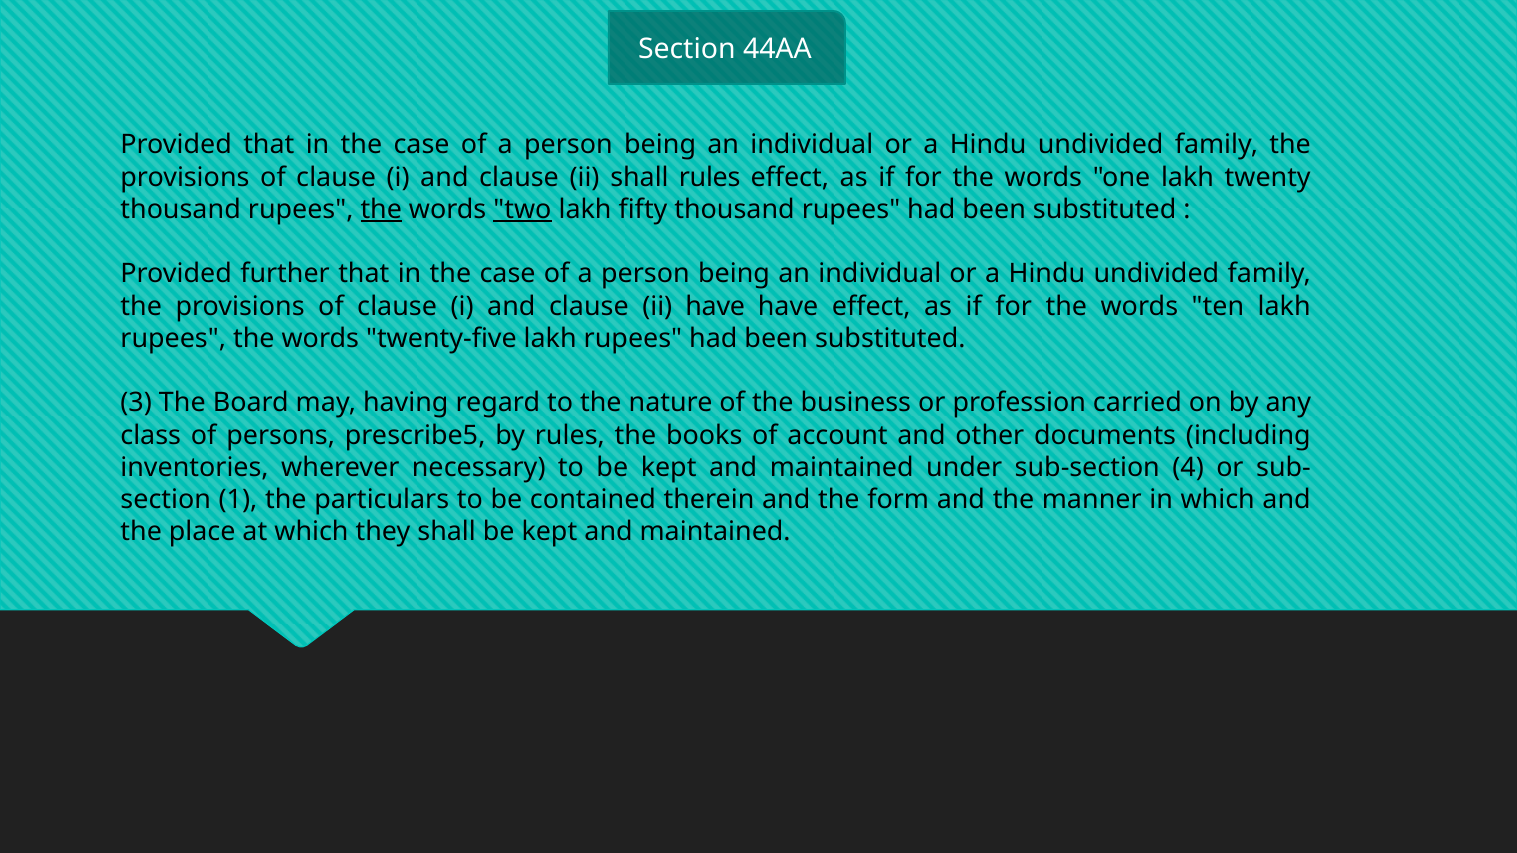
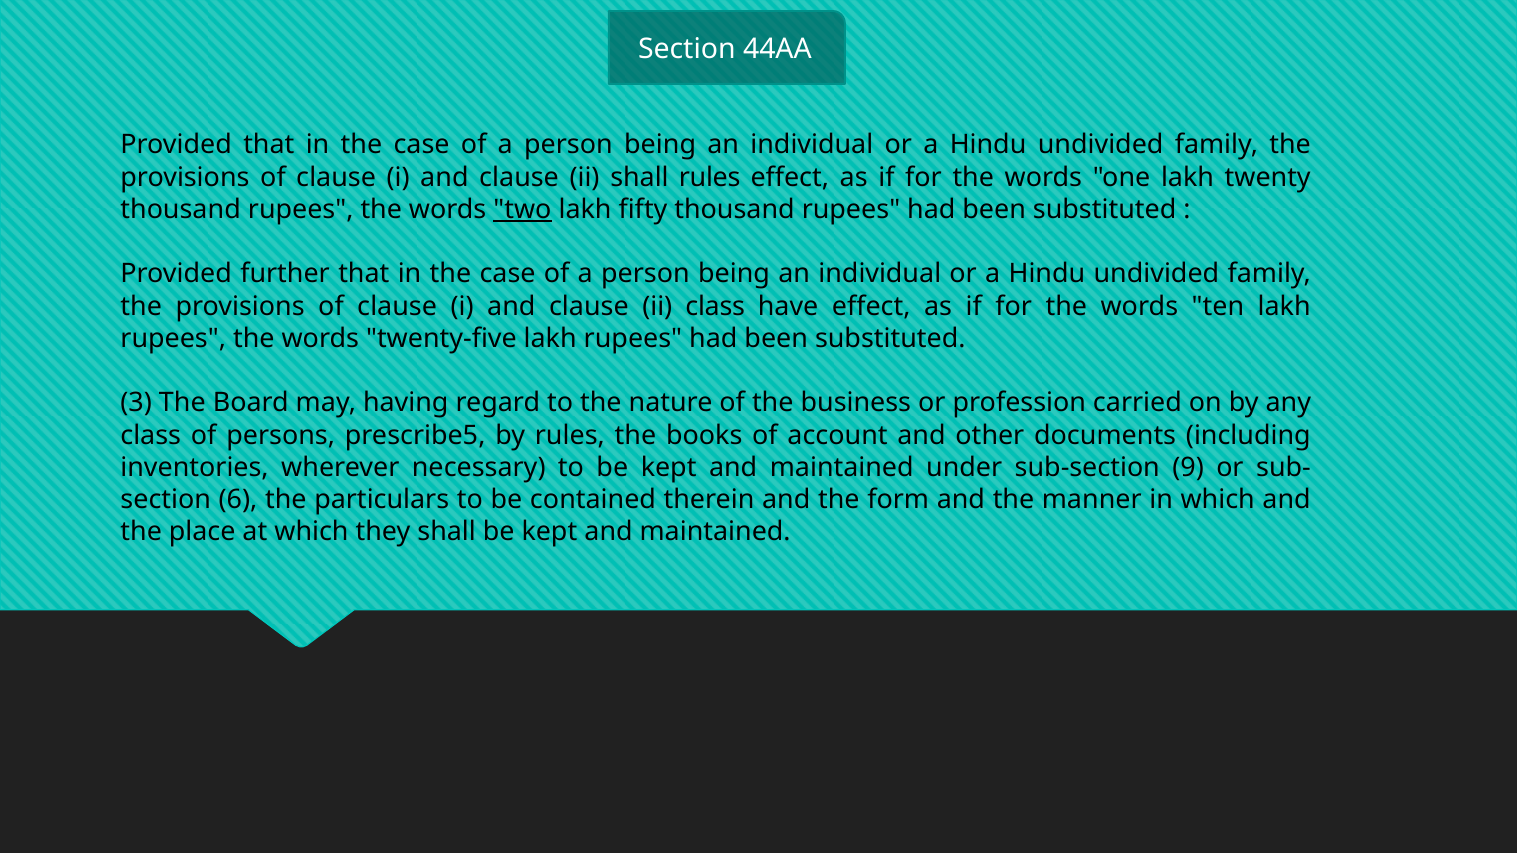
the at (381, 210) underline: present -> none
ii have: have -> class
4: 4 -> 9
1: 1 -> 6
